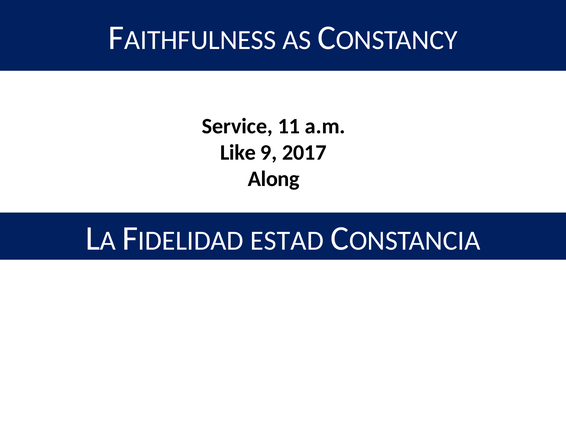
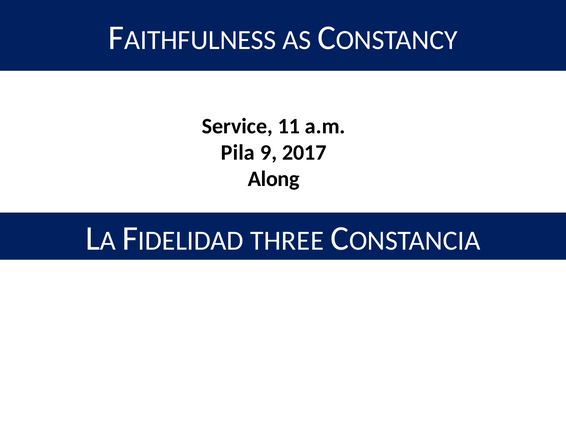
Like: Like -> Pila
ESTAD: ESTAD -> THREE
